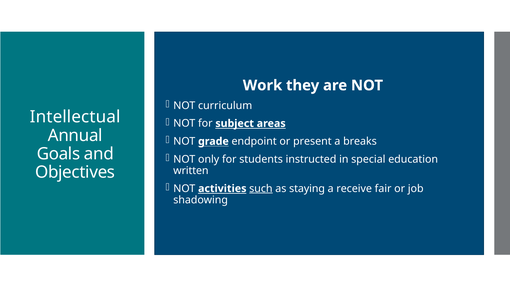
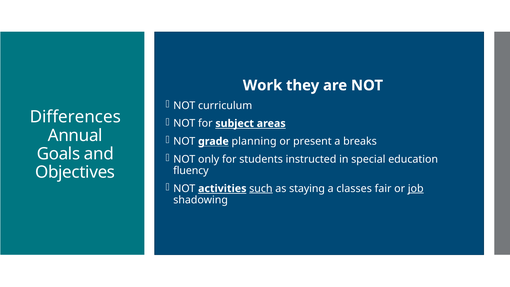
Intellectual: Intellectual -> Differences
endpoint: endpoint -> planning
written: written -> fluency
receive: receive -> classes
job underline: none -> present
